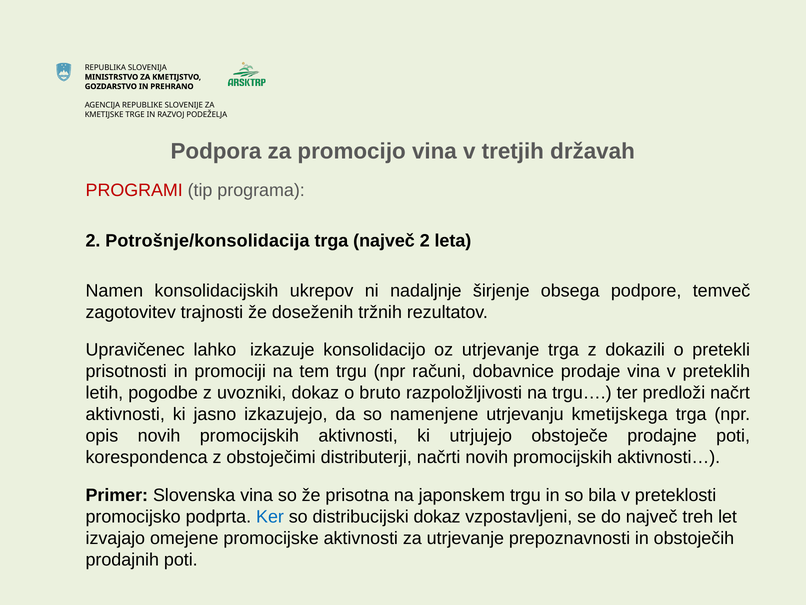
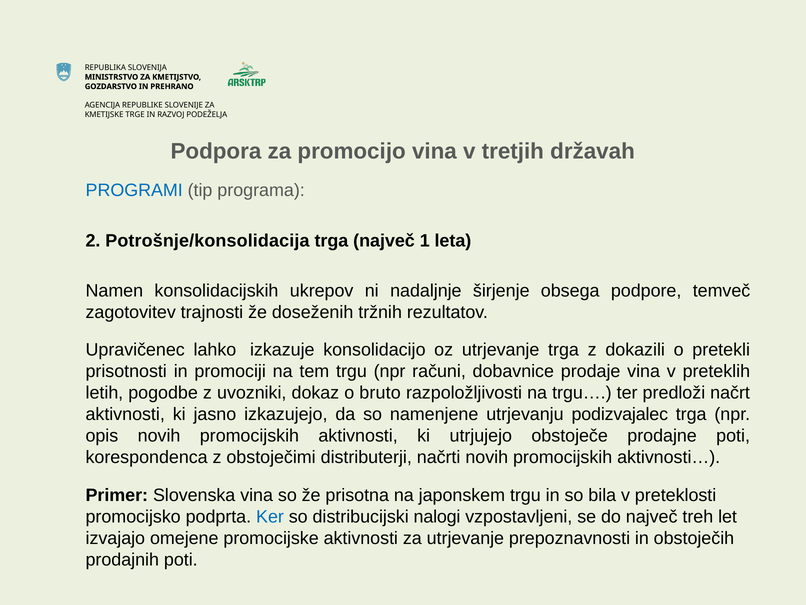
PROGRAMI colour: red -> blue
največ 2: 2 -> 1
kmetijskega: kmetijskega -> podizvajalec
distribucijski dokaz: dokaz -> nalogi
